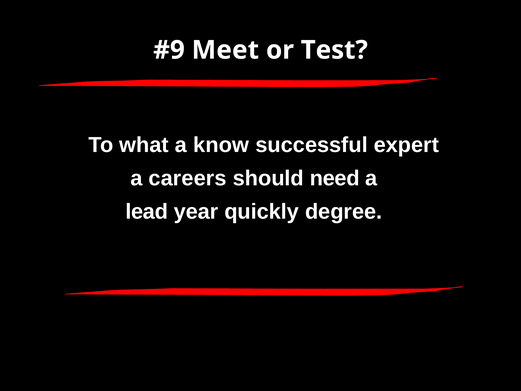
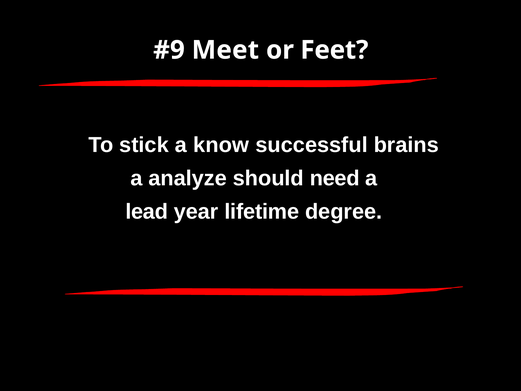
Test: Test -> Feet
what: what -> stick
expert: expert -> brains
careers: careers -> analyze
quickly: quickly -> lifetime
